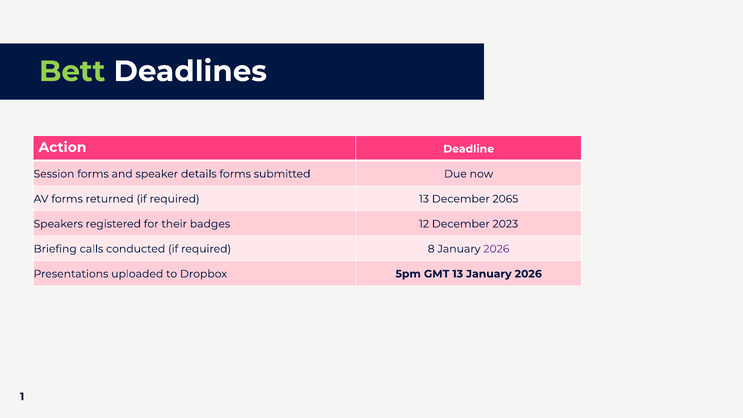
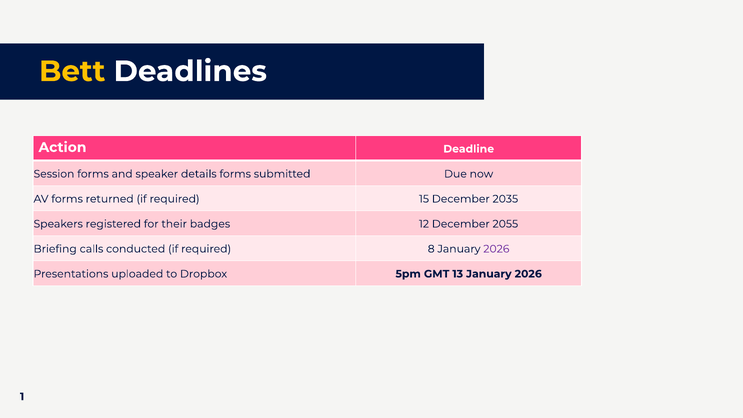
Bett colour: light green -> yellow
required 13: 13 -> 15
2065: 2065 -> 2035
2023: 2023 -> 2055
